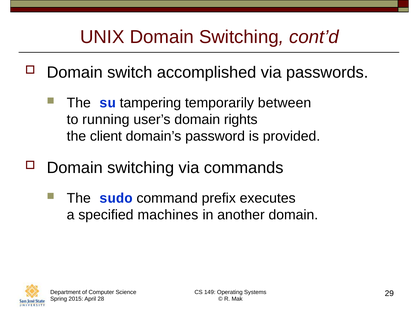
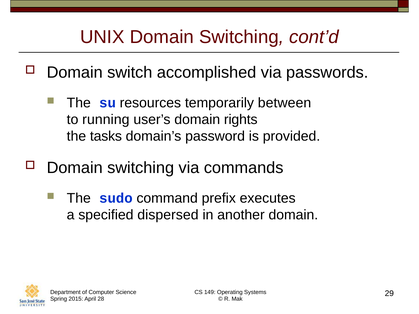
tampering: tampering -> resources
client: client -> tasks
machines: machines -> dispersed
